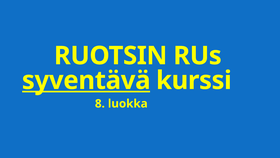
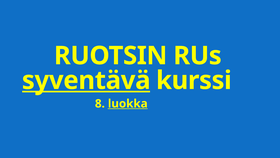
luokka underline: none -> present
